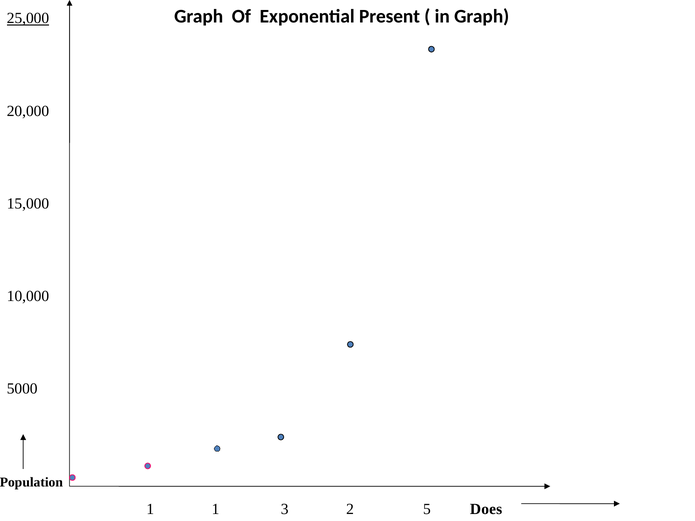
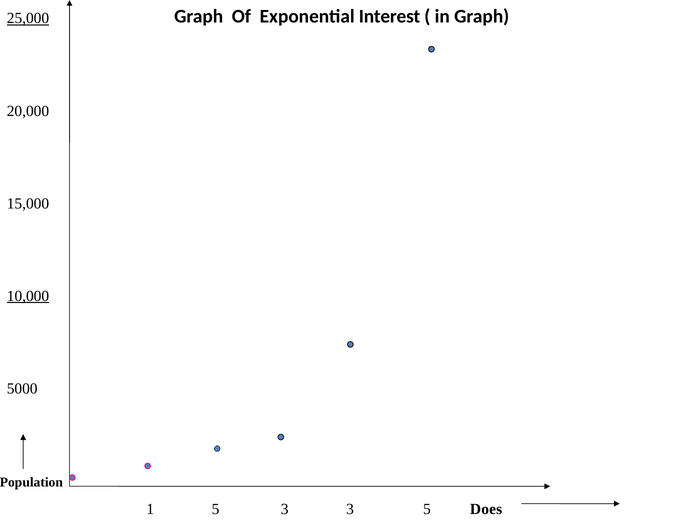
Present: Present -> Interest
10,000 underline: none -> present
1 1: 1 -> 5
3 2: 2 -> 3
